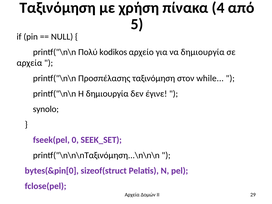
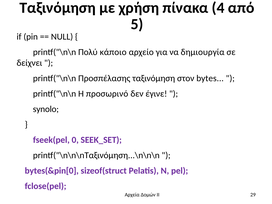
kodikos: kodikos -> κάποιο
αρχεία at (29, 63): αρχεία -> δείχνει
while: while -> bytes
H δημιουργία: δημιουργία -> προσωρινό
